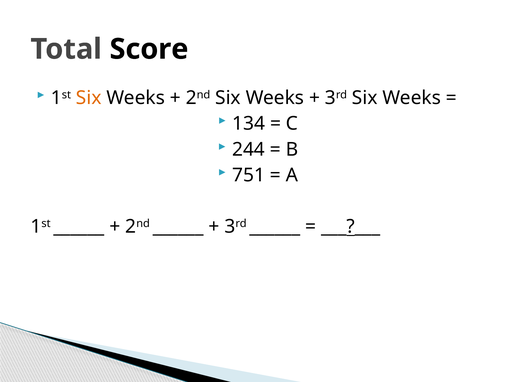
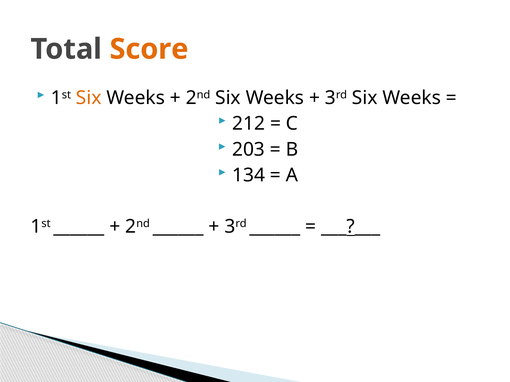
Score colour: black -> orange
134: 134 -> 212
244: 244 -> 203
751: 751 -> 134
